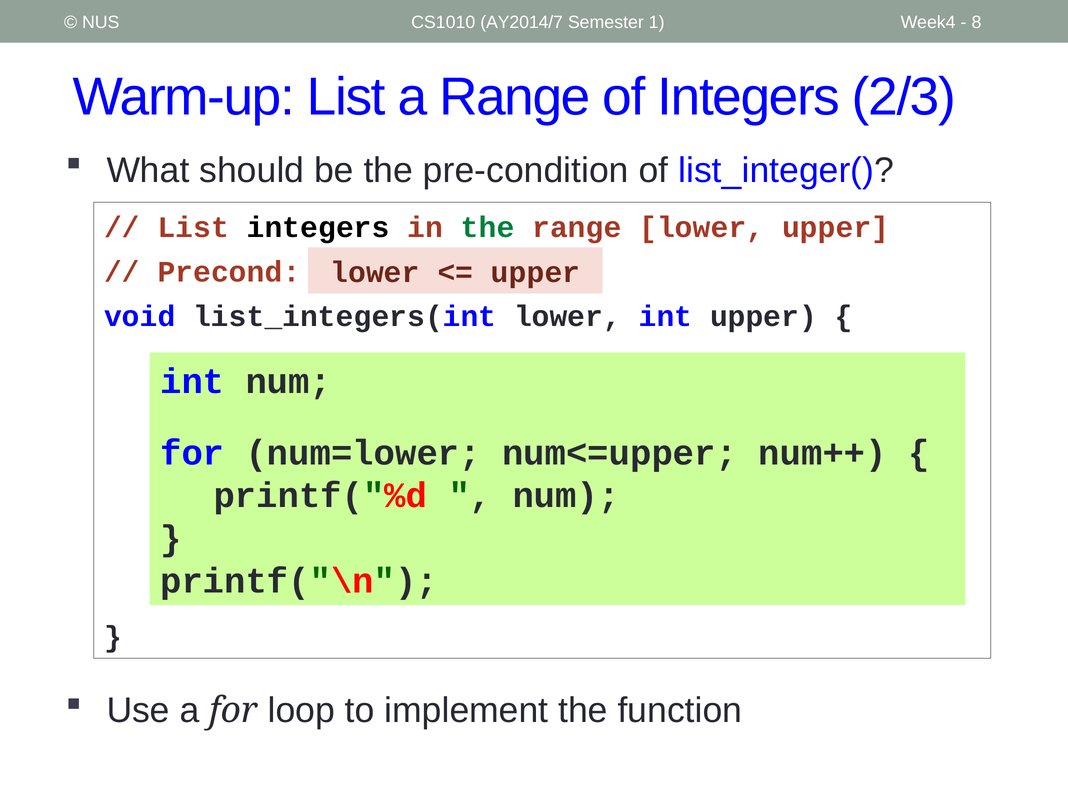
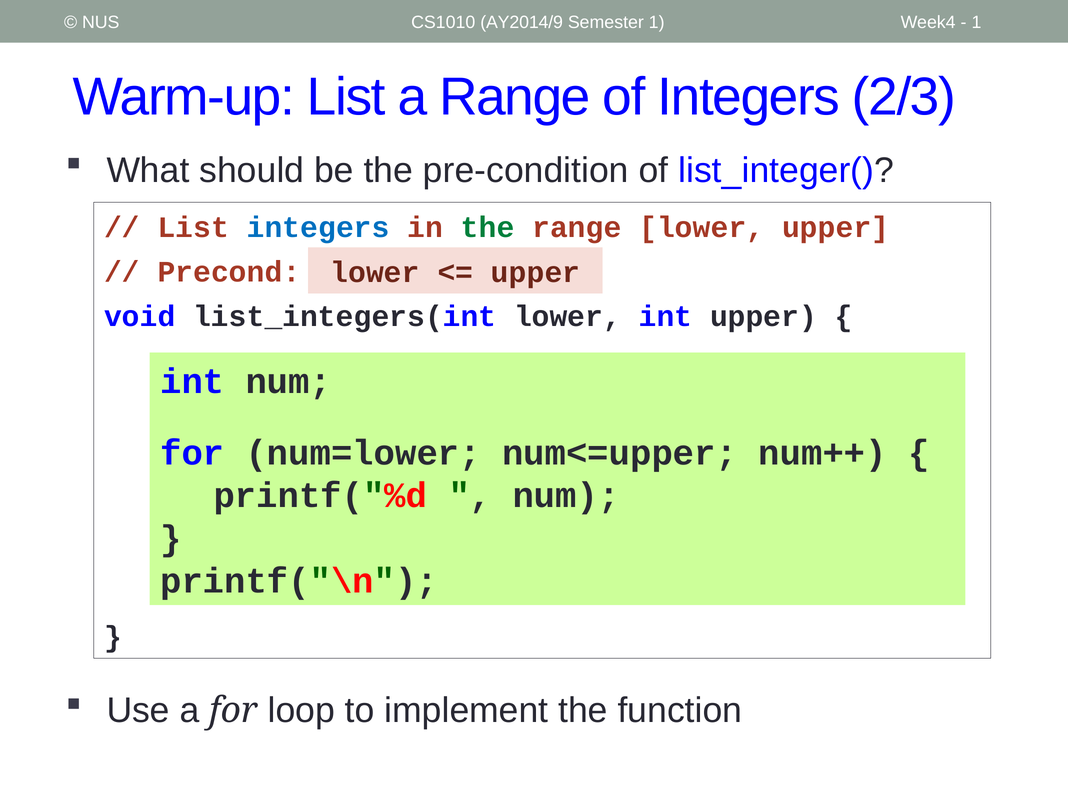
AY2014/7: AY2014/7 -> AY2014/9
8 at (976, 23): 8 -> 1
integers at (318, 228) colour: black -> blue
